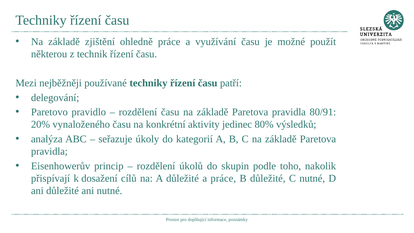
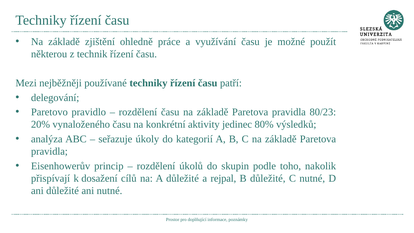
80/91: 80/91 -> 80/23
a práce: práce -> rejpal
